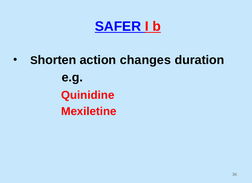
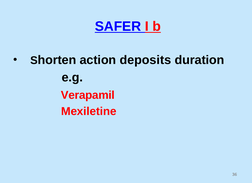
changes: changes -> deposits
Quinidine: Quinidine -> Verapamil
